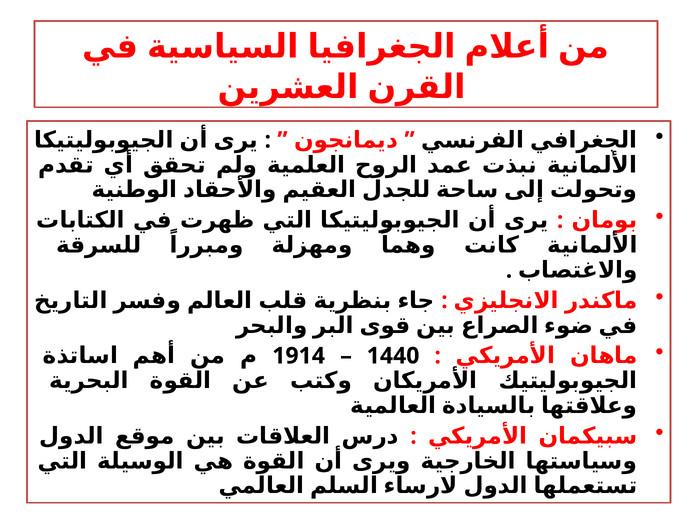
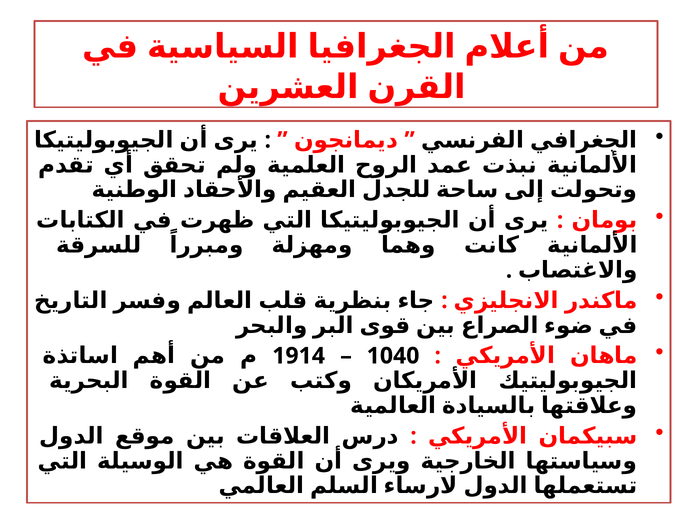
1440: 1440 -> 1040
